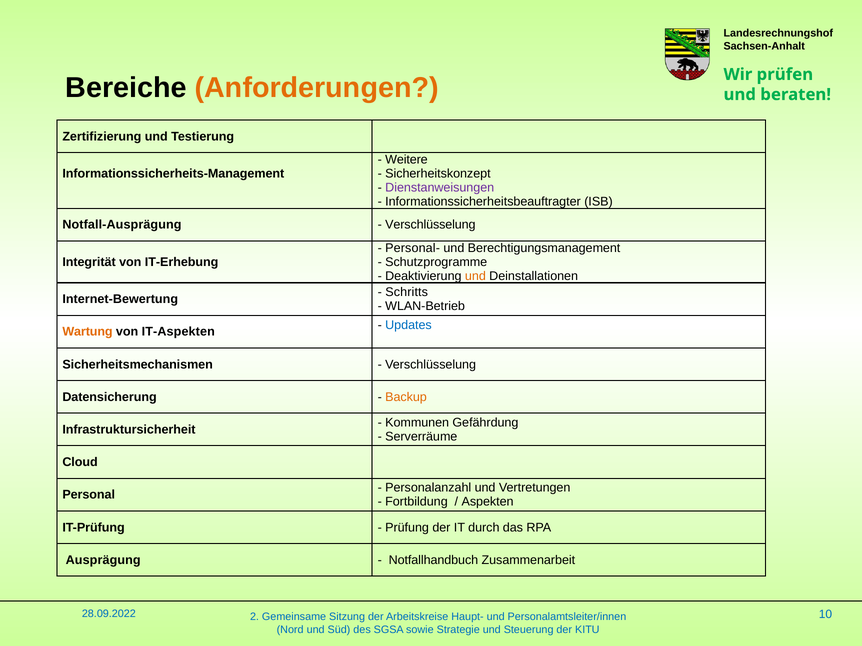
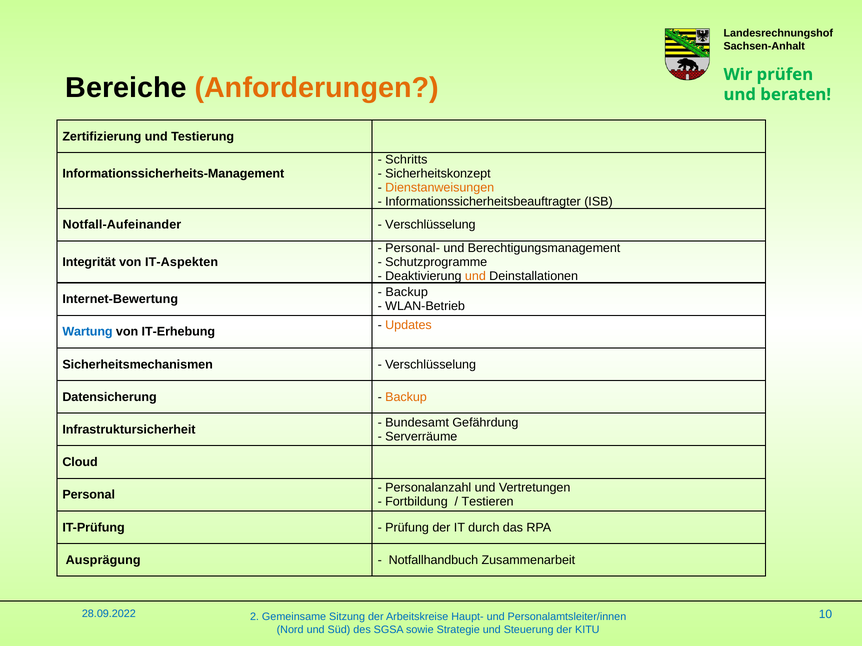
Weitere: Weitere -> Schritts
Dienstanweisungen colour: purple -> orange
Notfall-Ausprägung: Notfall-Ausprägung -> Notfall-Aufeinander
IT-Erhebung: IT-Erhebung -> IT-Aspekten
Schritts at (407, 292): Schritts -> Backup
Updates colour: blue -> orange
Wartung colour: orange -> blue
IT-Aspekten: IT-Aspekten -> IT-Erhebung
Kommunen: Kommunen -> Bundesamt
Aspekten: Aspekten -> Testieren
